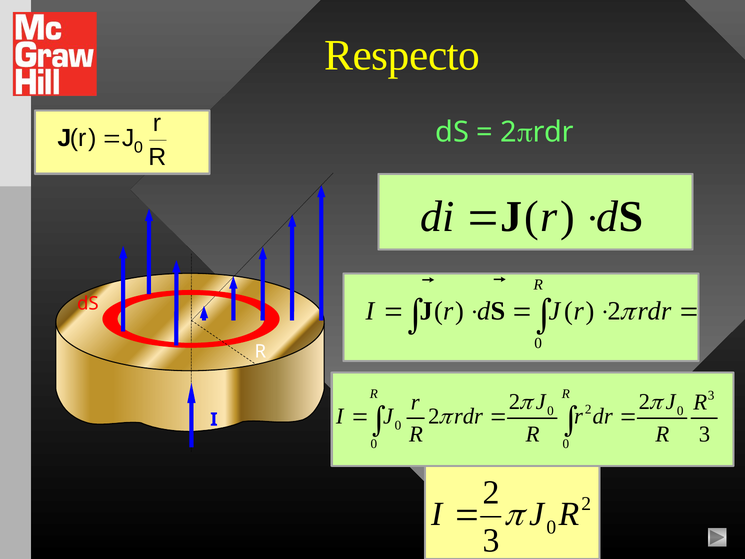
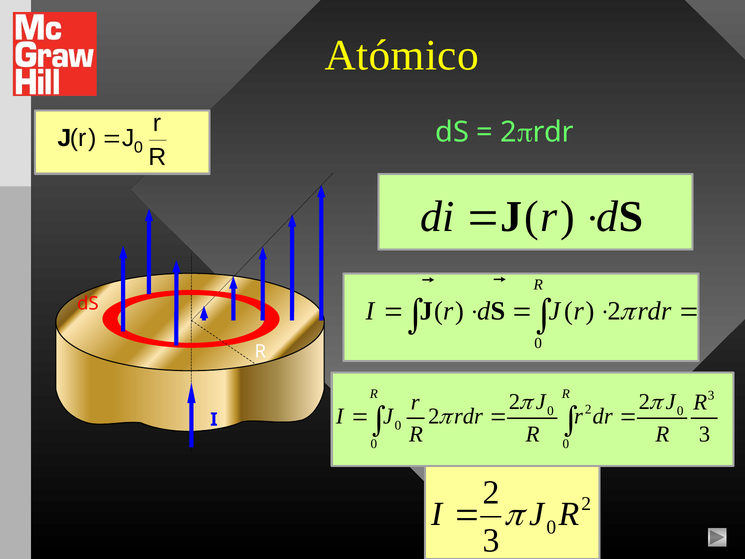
Respecto: Respecto -> Atómico
